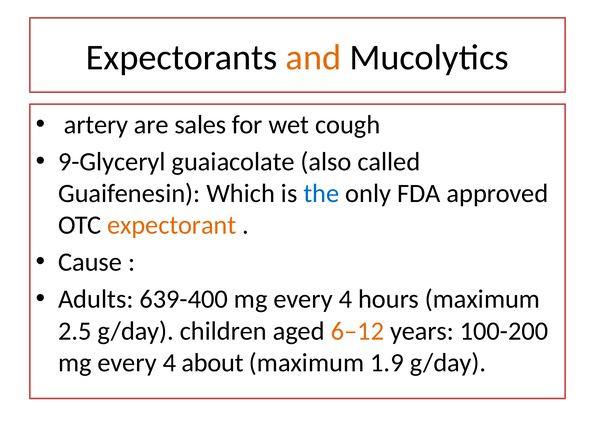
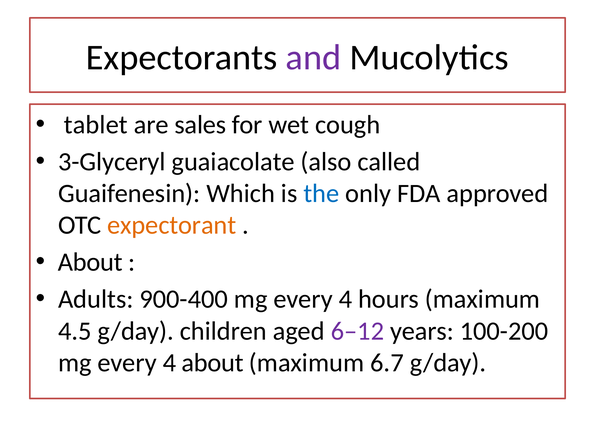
and colour: orange -> purple
artery: artery -> tablet
9-Glyceryl: 9-Glyceryl -> 3-Glyceryl
Cause at (90, 262): Cause -> About
639-400: 639-400 -> 900-400
2.5: 2.5 -> 4.5
6–12 colour: orange -> purple
1.9: 1.9 -> 6.7
